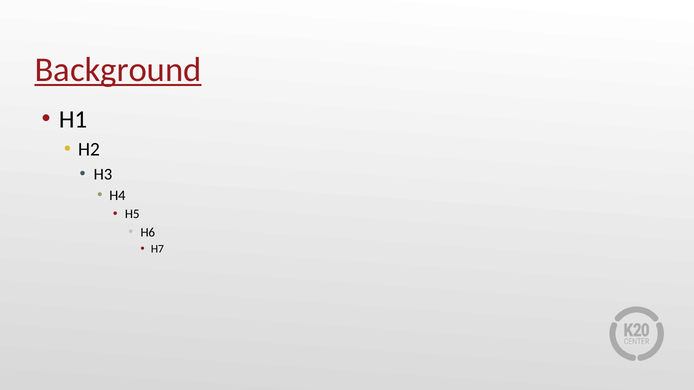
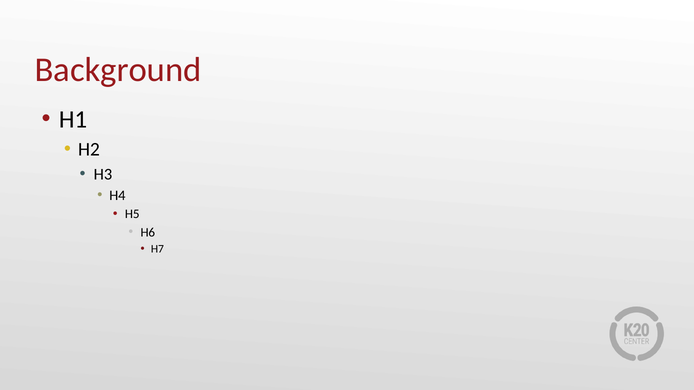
Background underline: present -> none
